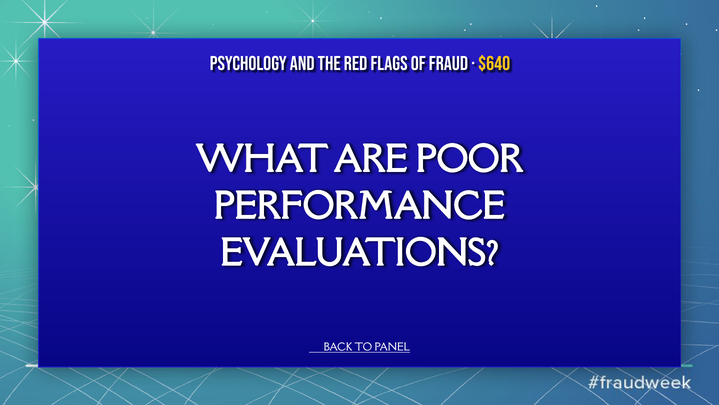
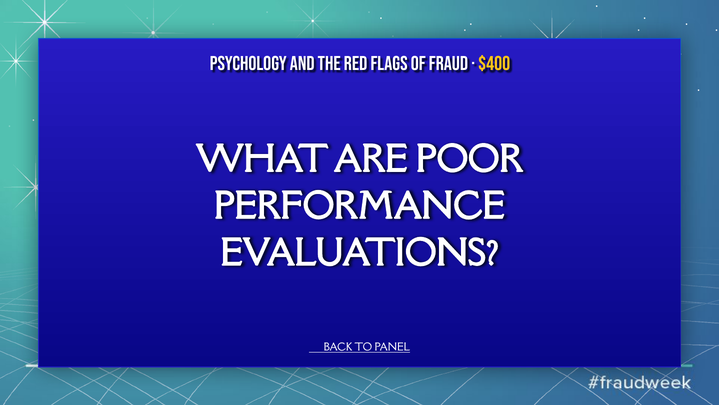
$640: $640 -> $400
